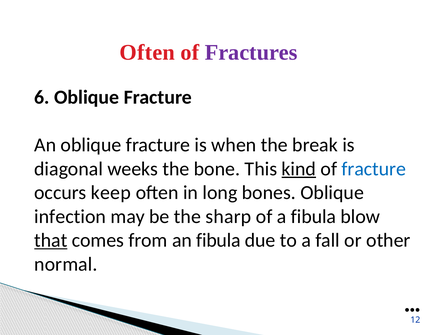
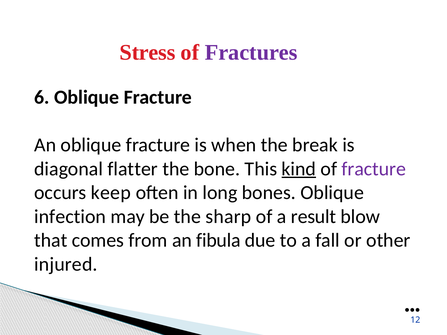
Often at (147, 53): Often -> Stress
weeks: weeks -> flatter
fracture at (374, 169) colour: blue -> purple
a fibula: fibula -> result
that underline: present -> none
normal: normal -> injured
